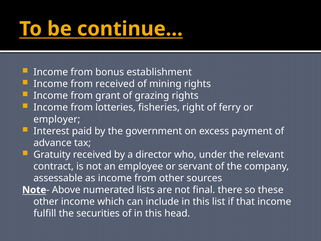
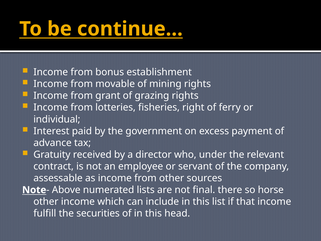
from received: received -> movable
employer: employer -> individual
these: these -> horse
